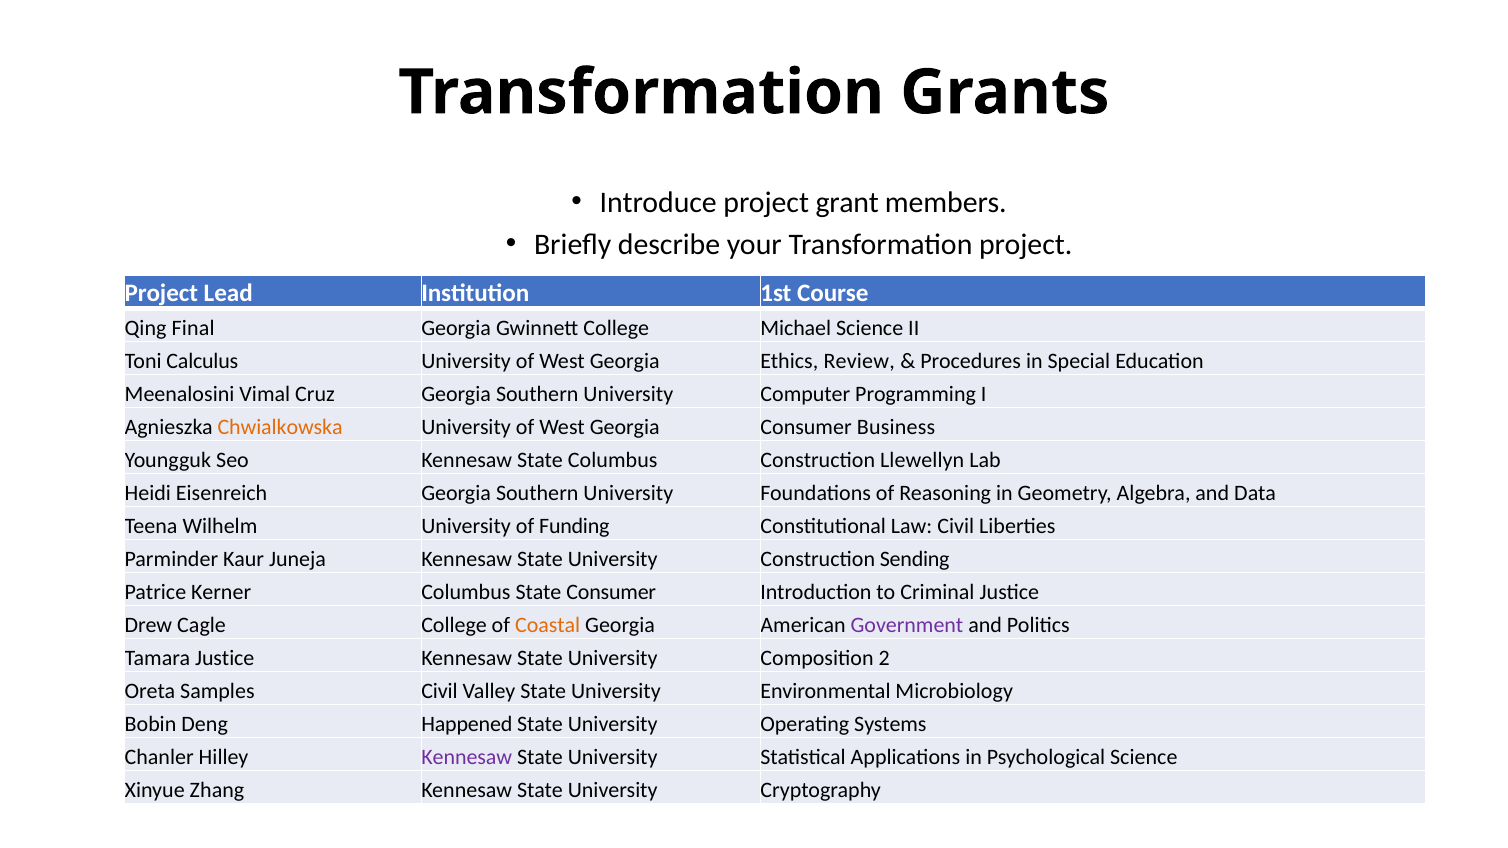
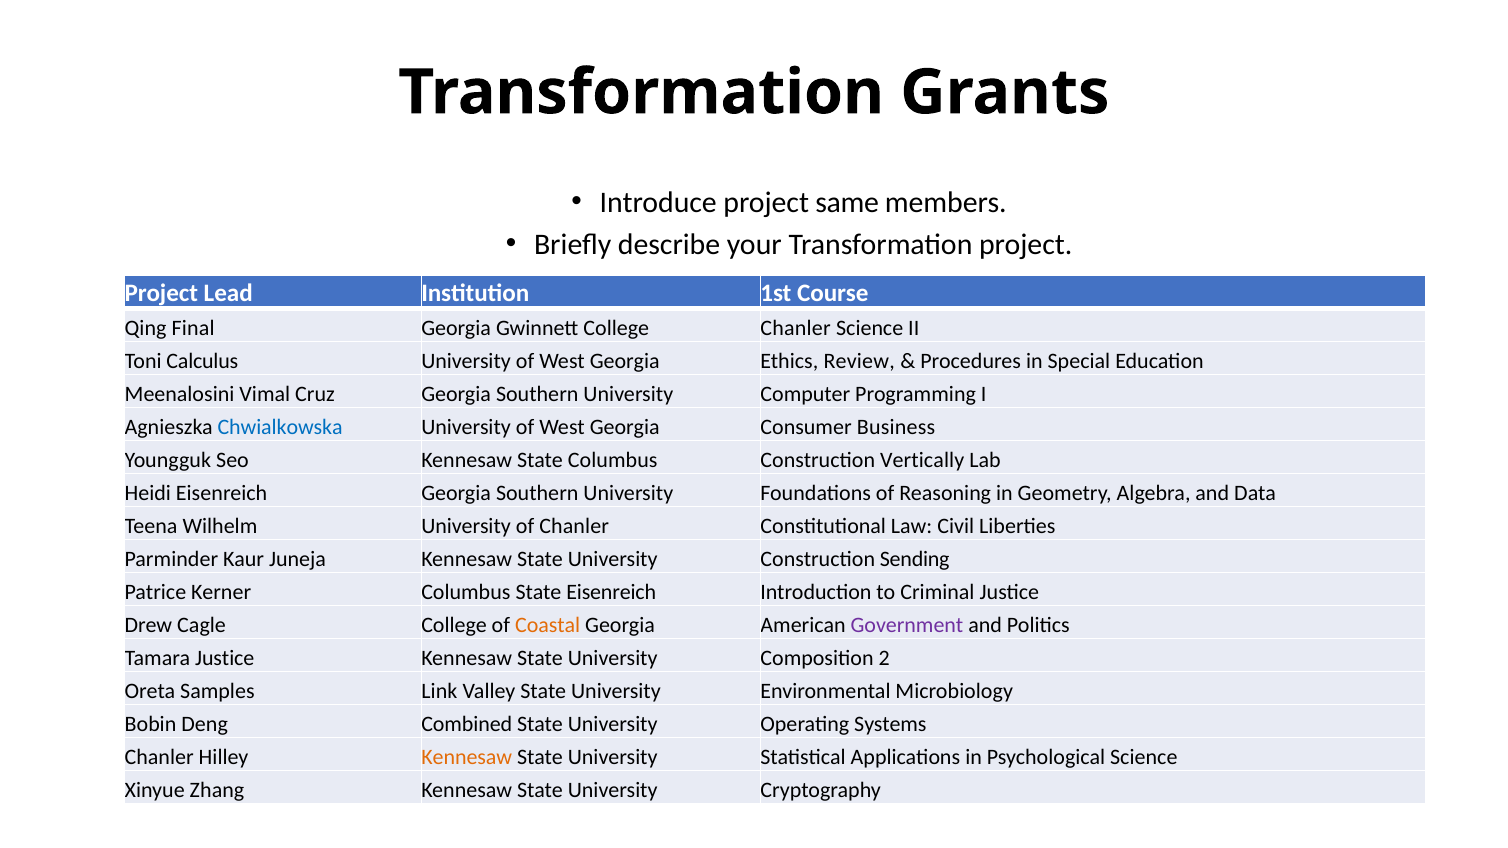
grant: grant -> same
College Michael: Michael -> Chanler
Chwialkowska colour: orange -> blue
Llewellyn: Llewellyn -> Vertically
of Funding: Funding -> Chanler
State Consumer: Consumer -> Eisenreich
Samples Civil: Civil -> Link
Happened: Happened -> Combined
Kennesaw at (467, 757) colour: purple -> orange
